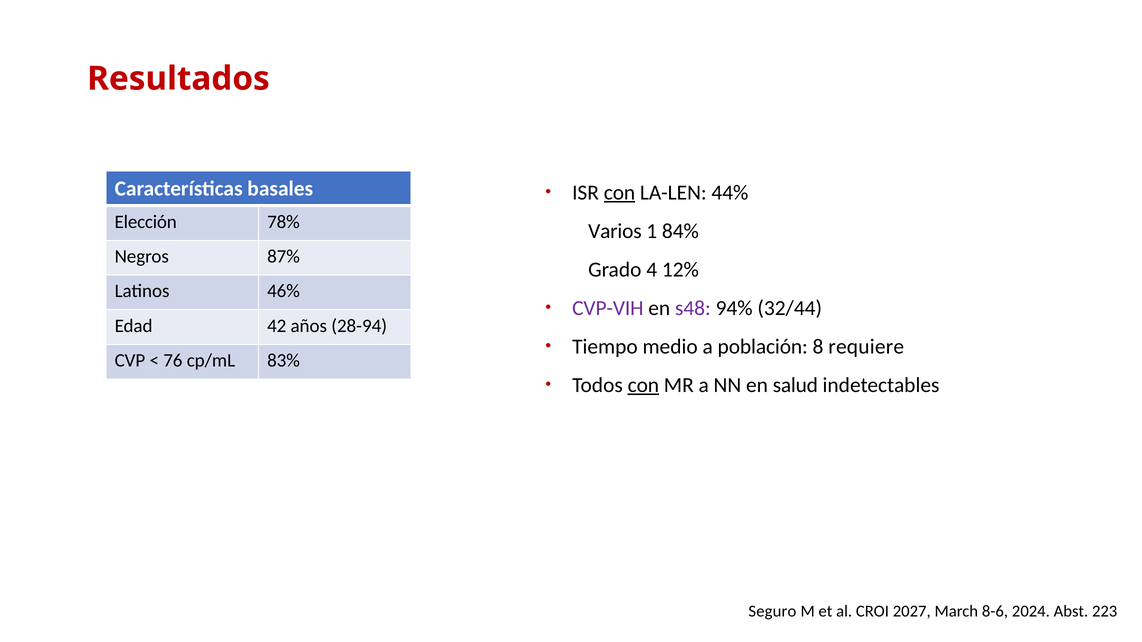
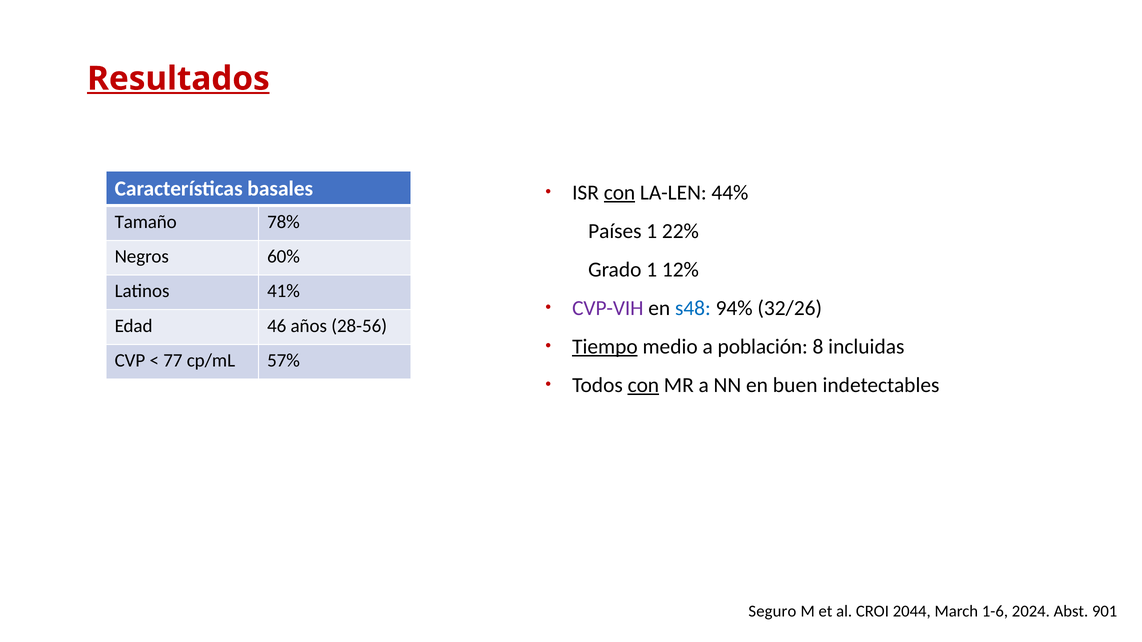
Resultados underline: none -> present
Elección: Elección -> Tamaño
Varios: Varios -> Países
84%: 84% -> 22%
87%: 87% -> 60%
Grado 4: 4 -> 1
46%: 46% -> 41%
s48 colour: purple -> blue
32/44: 32/44 -> 32/26
42: 42 -> 46
28-94: 28-94 -> 28-56
Tiempo underline: none -> present
requiere: requiere -> incluidas
76: 76 -> 77
83%: 83% -> 57%
salud: salud -> buen
2027: 2027 -> 2044
8-6: 8-6 -> 1-6
223: 223 -> 901
